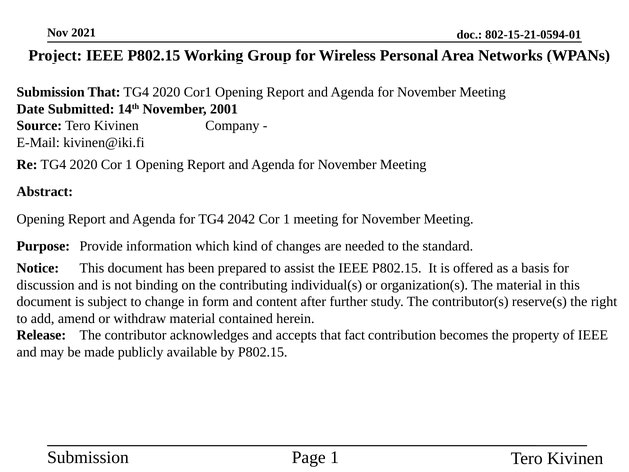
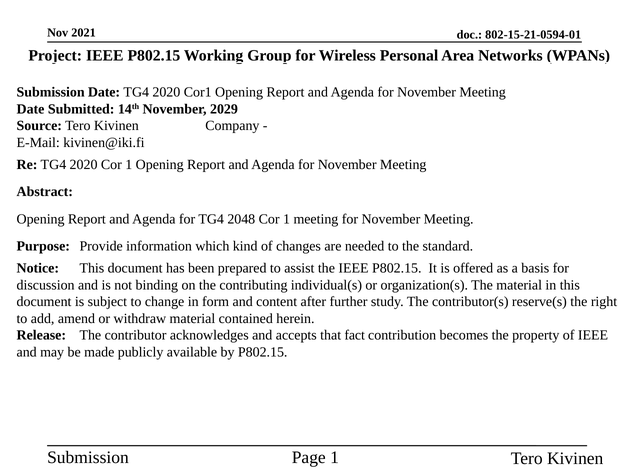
Submission That: That -> Date
2001: 2001 -> 2029
2042: 2042 -> 2048
